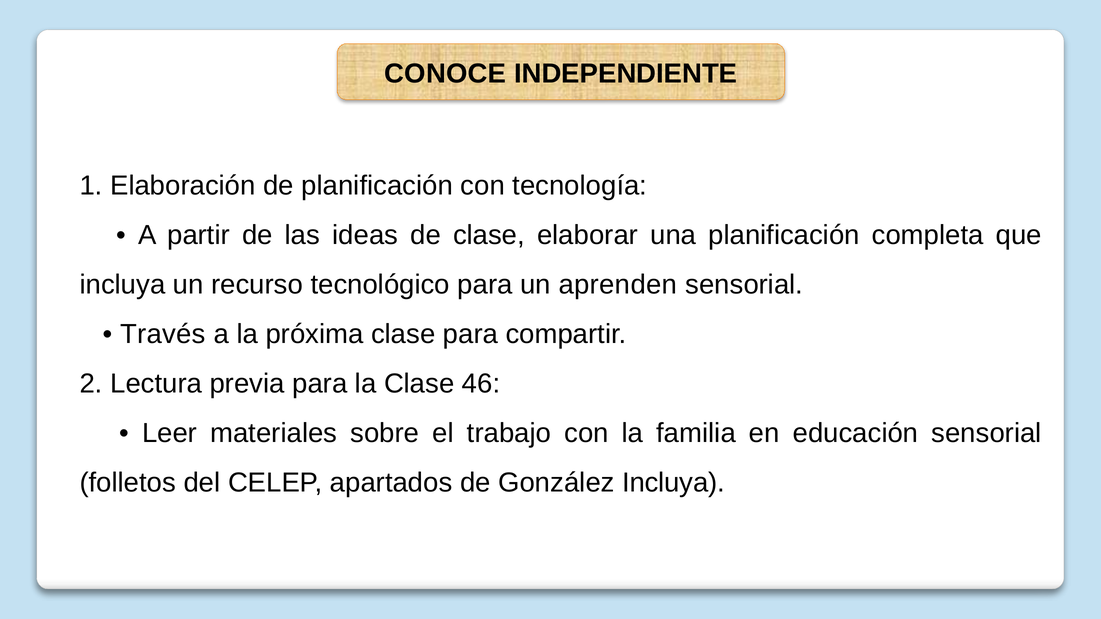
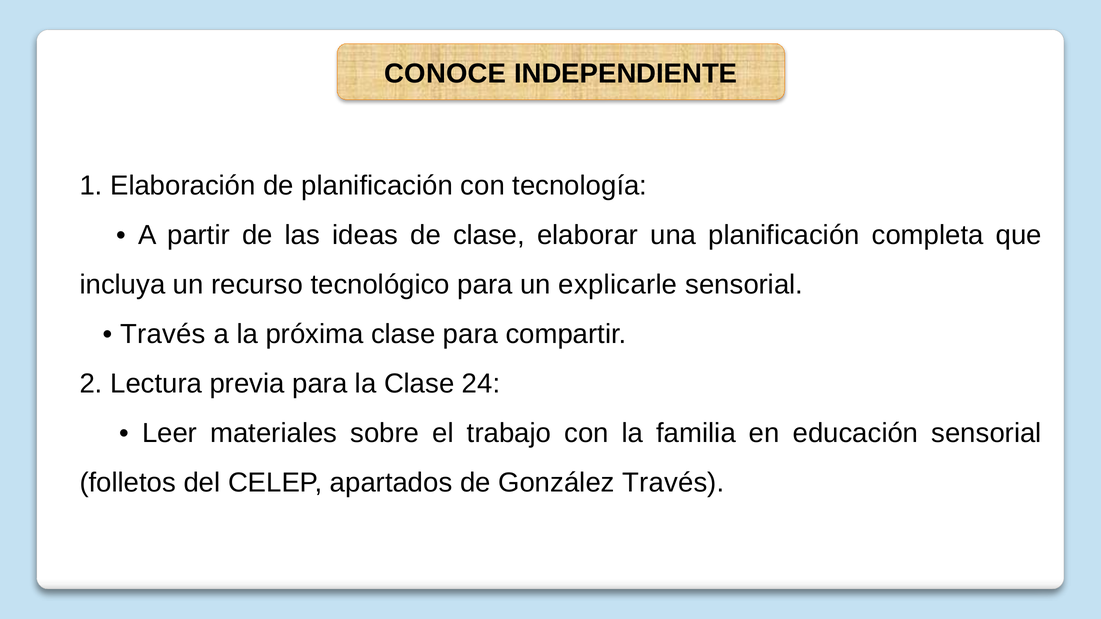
aprenden: aprenden -> explicarle
46: 46 -> 24
González Incluya: Incluya -> Través
